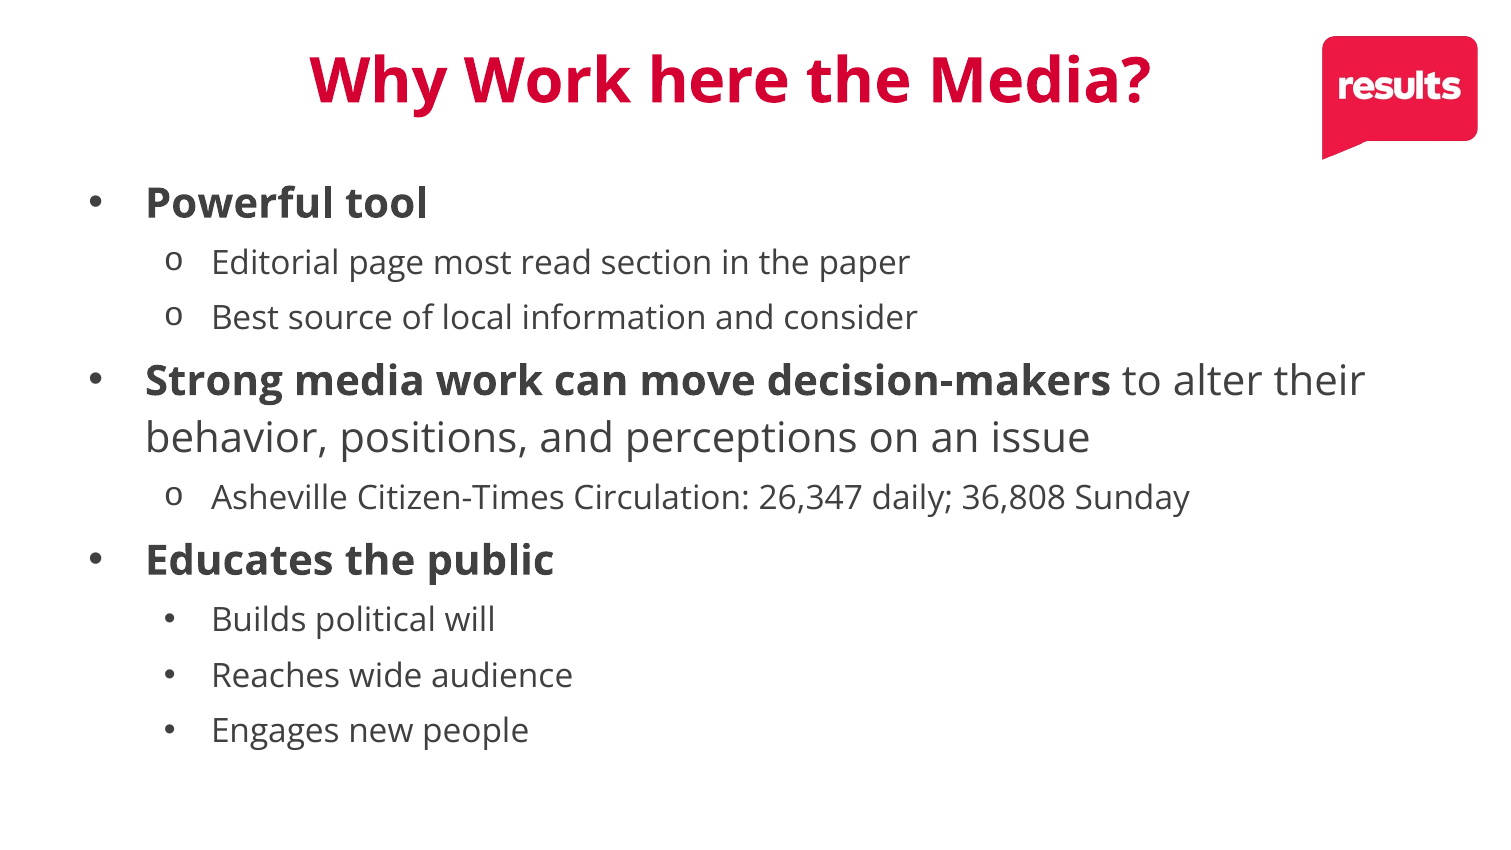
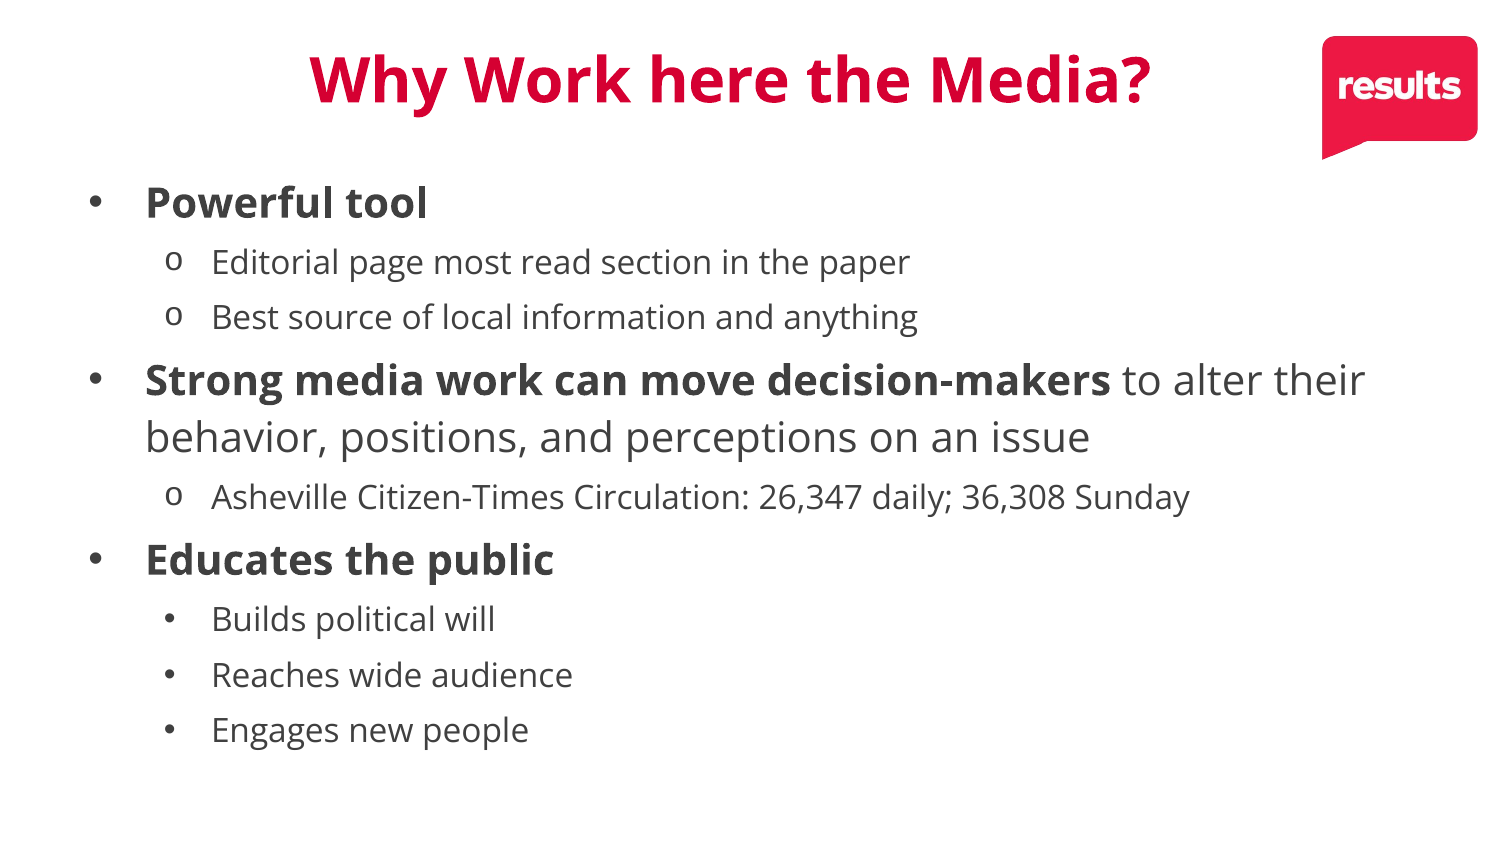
consider: consider -> anything
36,808: 36,808 -> 36,308
